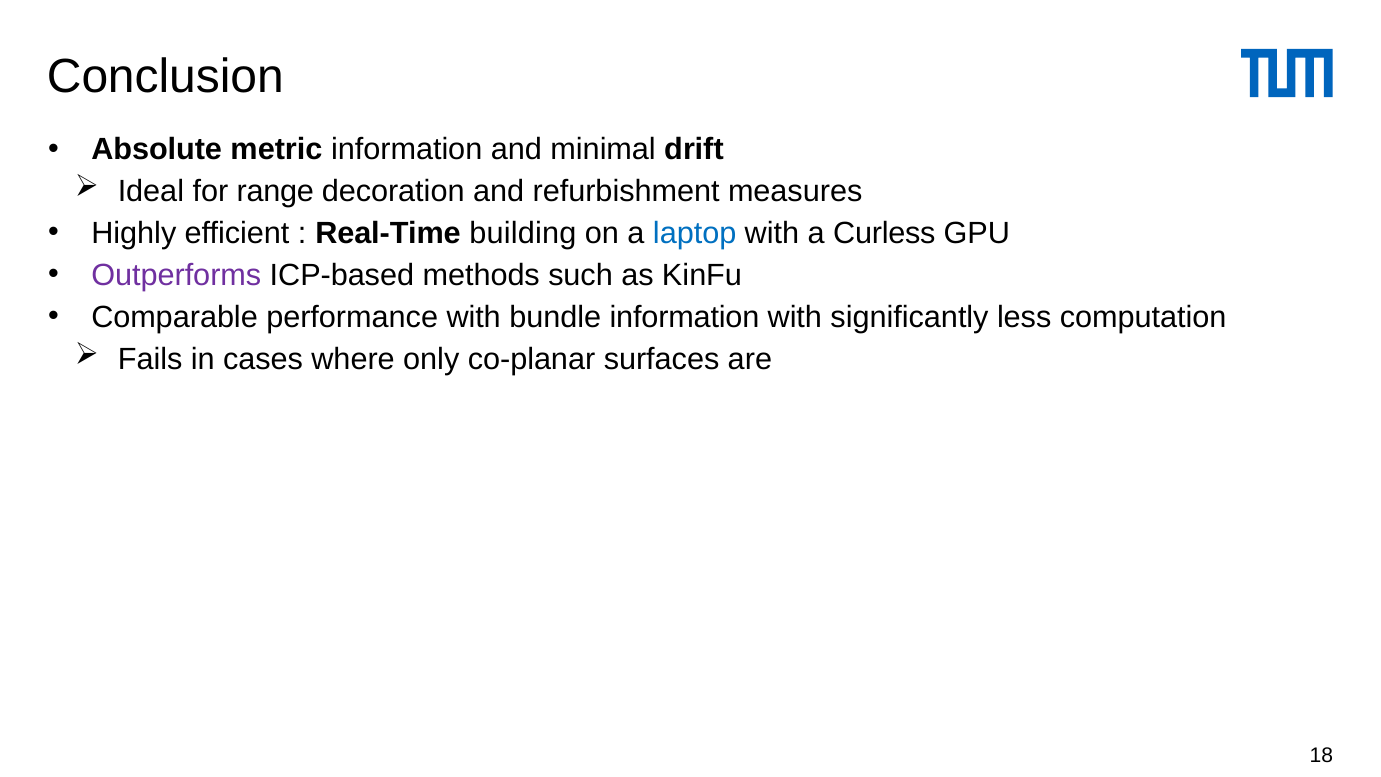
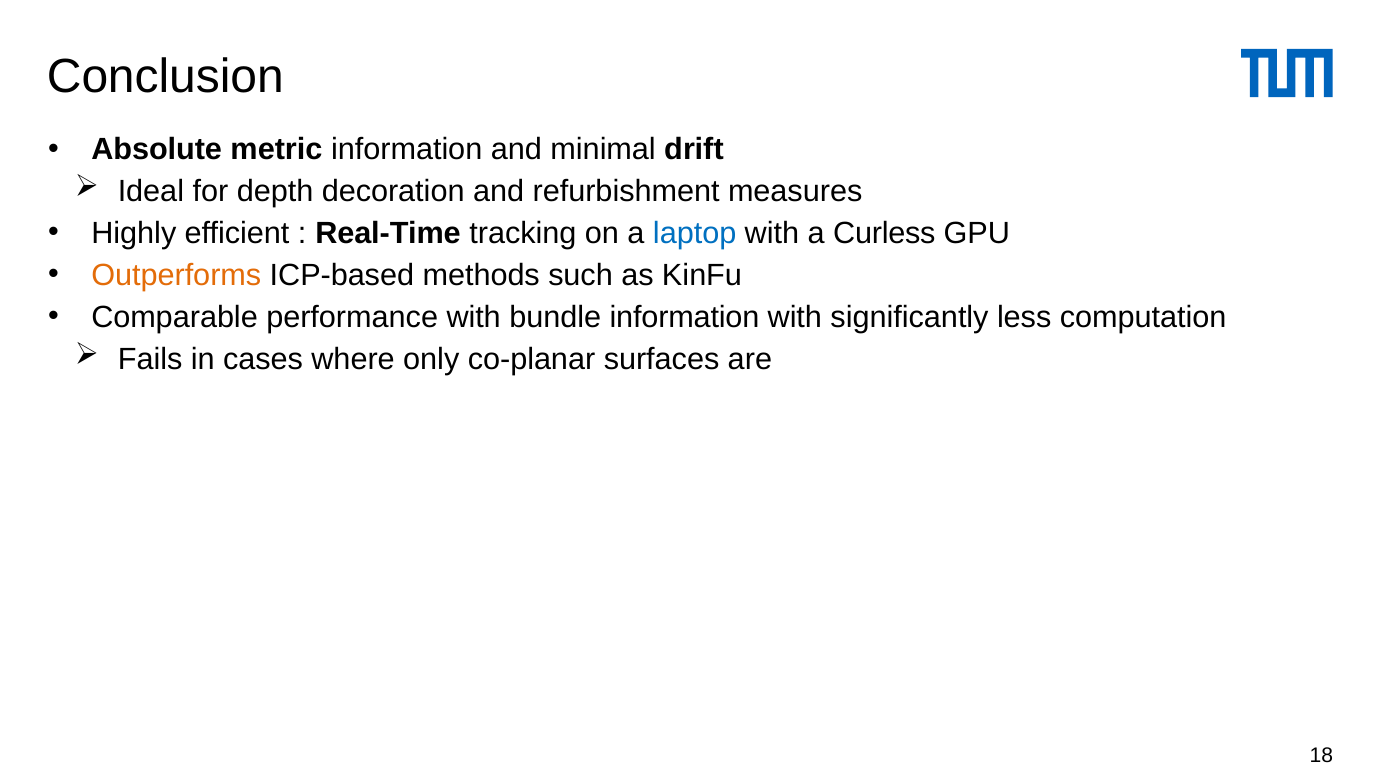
range: range -> depth
building: building -> tracking
Outperforms colour: purple -> orange
